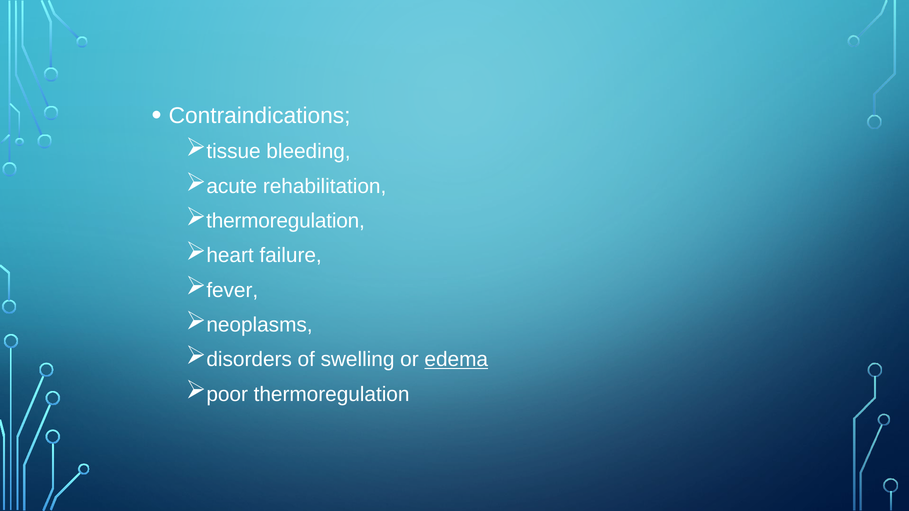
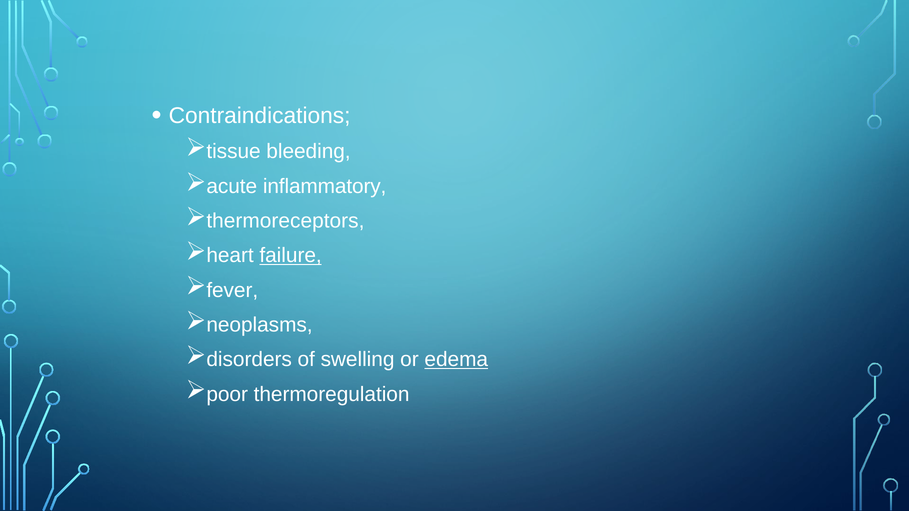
rehabilitation: rehabilitation -> inflammatory
thermoregulation at (286, 221): thermoregulation -> thermoreceptors
failure underline: none -> present
